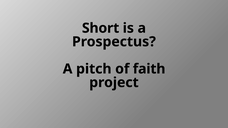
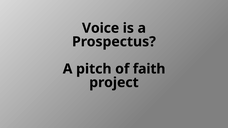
Short: Short -> Voice
